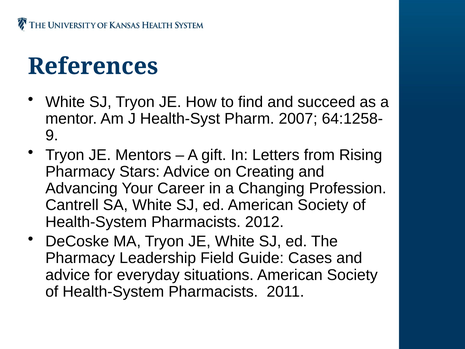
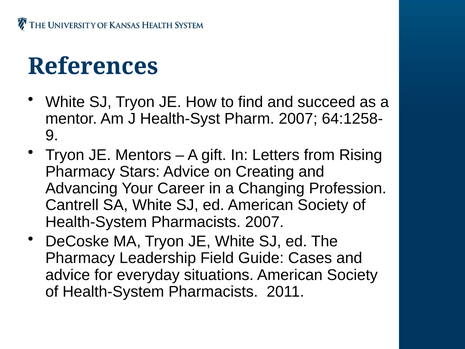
Pharmacists 2012: 2012 -> 2007
